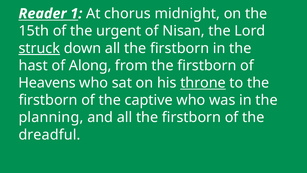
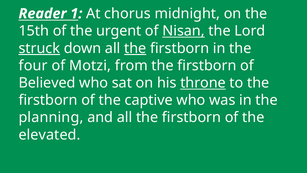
Nisan underline: none -> present
the at (135, 48) underline: none -> present
hast: hast -> four
Along: Along -> Motzi
Heavens: Heavens -> Believed
dreadful: dreadful -> elevated
